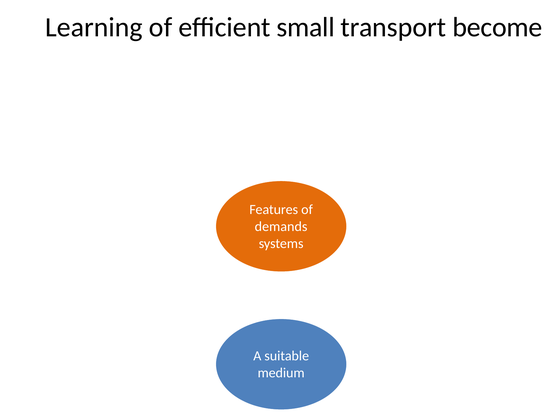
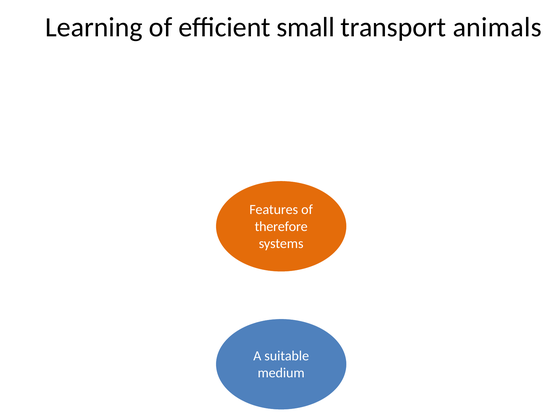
become: become -> animals
demands: demands -> therefore
